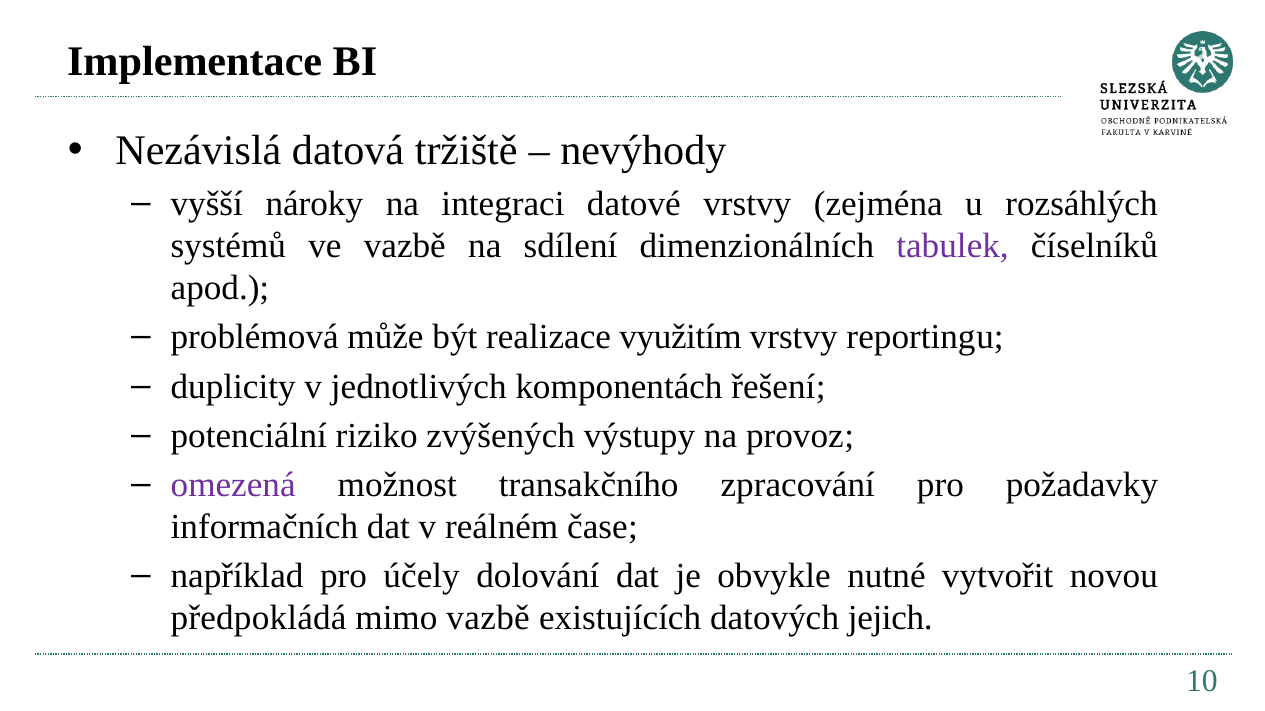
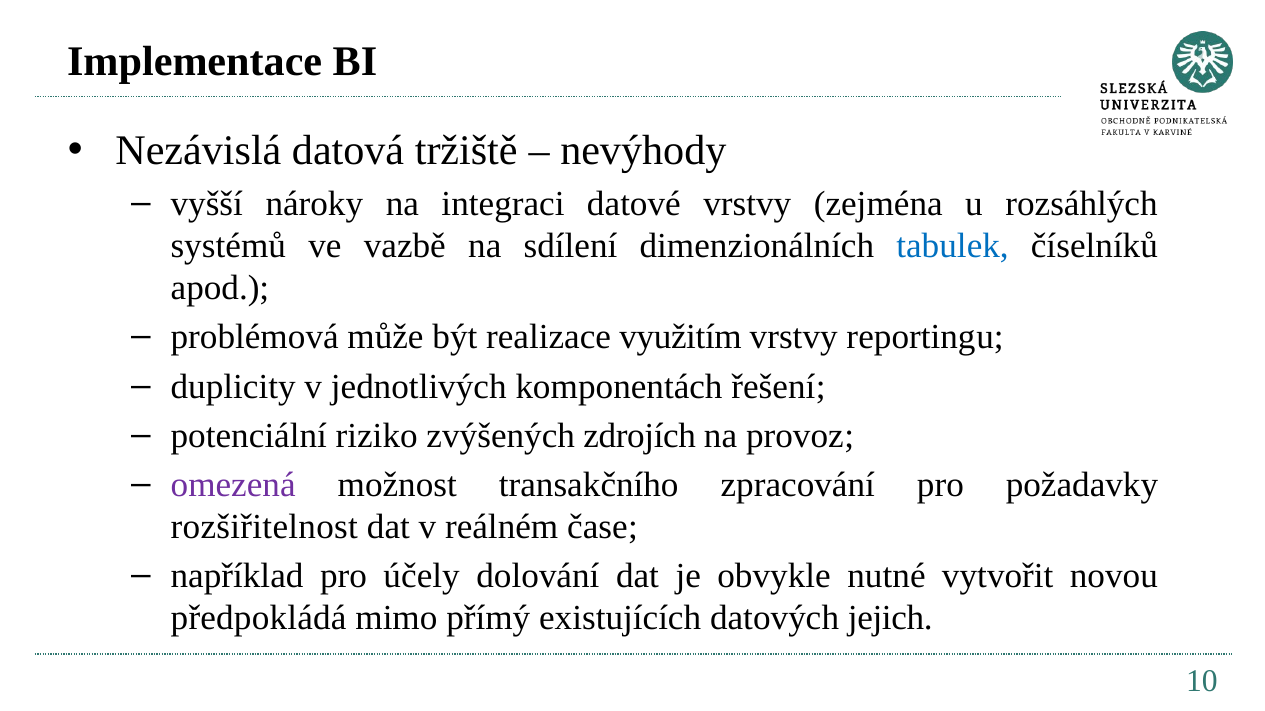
tabulek colour: purple -> blue
výstupy: výstupy -> zdrojích
informačních: informačních -> rozšiřitelnost
mimo vazbě: vazbě -> přímý
